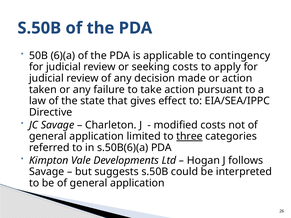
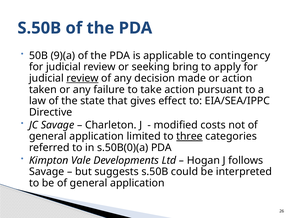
6)(a: 6)(a -> 9)(a
seeking costs: costs -> bring
review at (83, 78) underline: none -> present
s.50B(6)(a: s.50B(6)(a -> s.50B(0)(a
